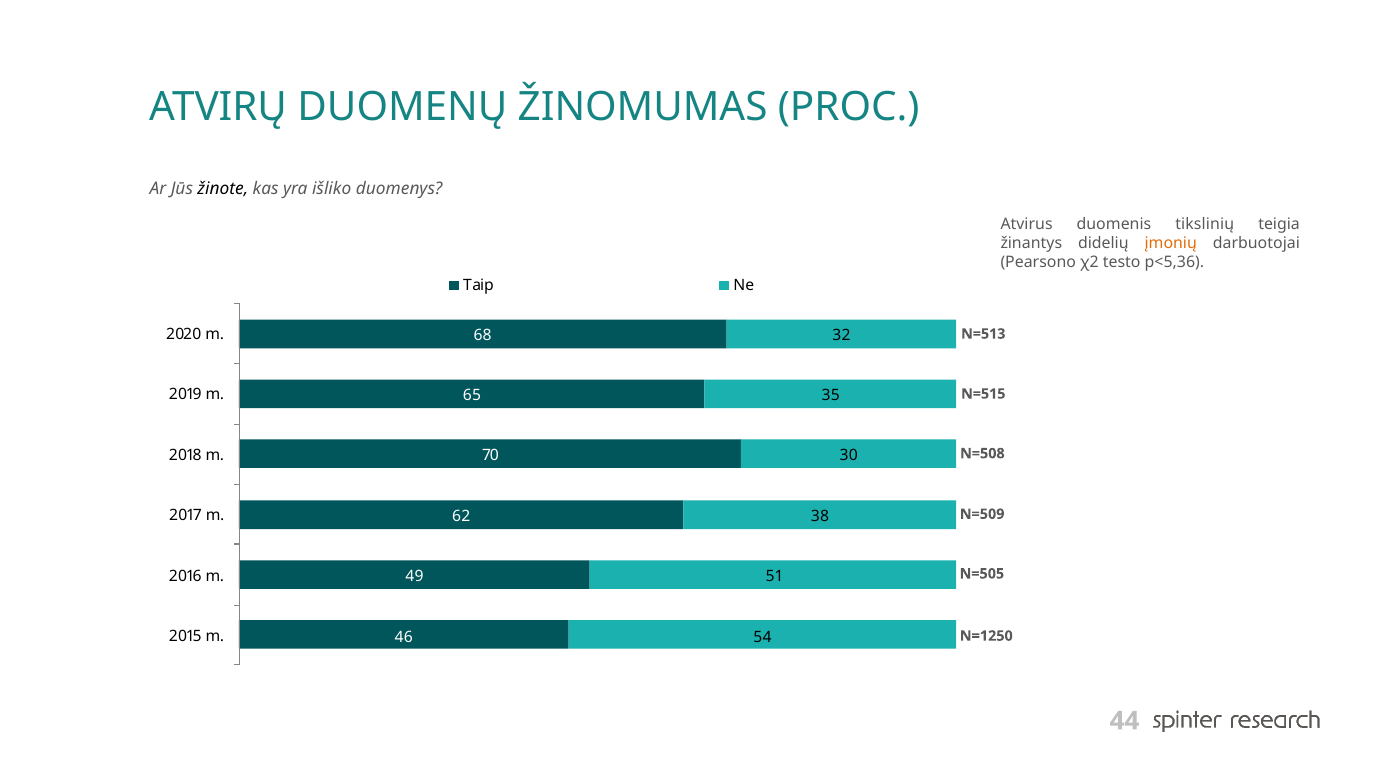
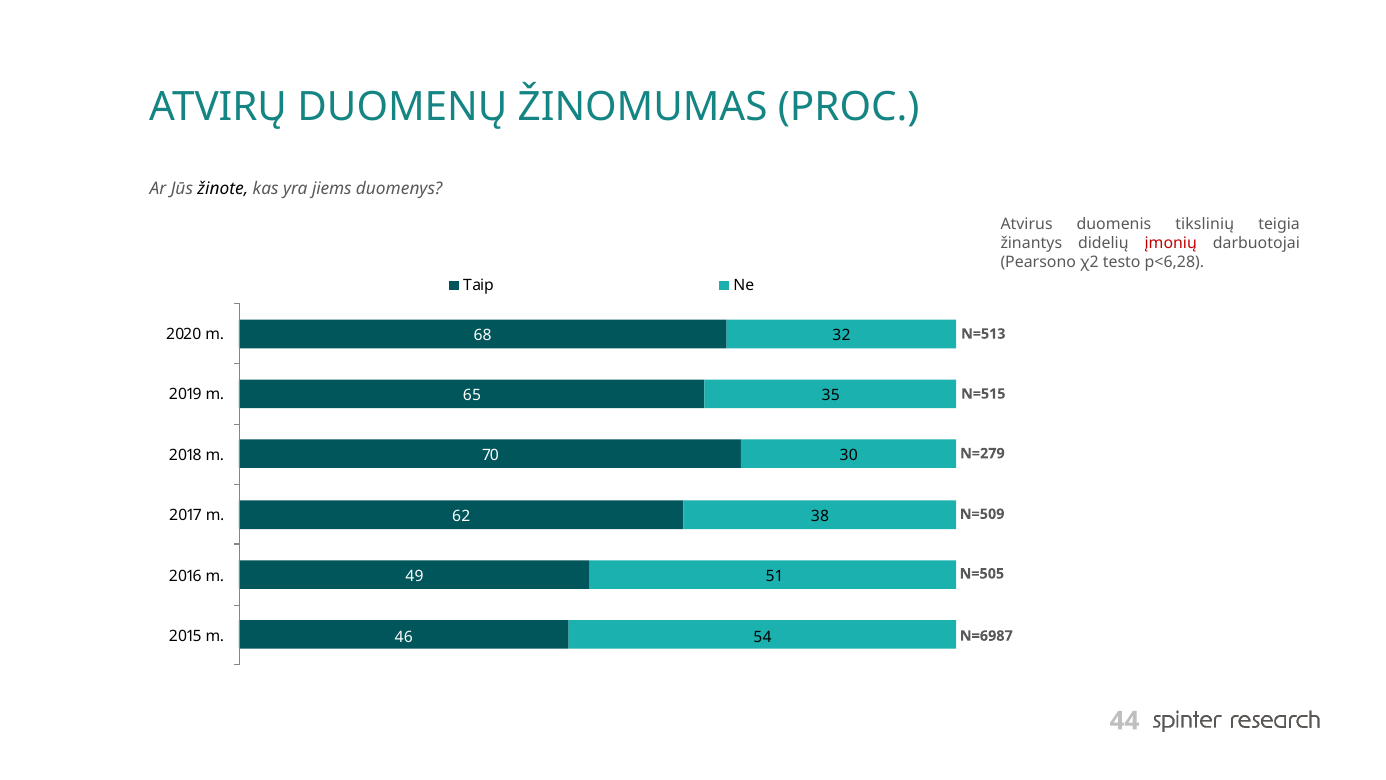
išliko: išliko -> jiems
įmonių colour: orange -> red
p<5,36: p<5,36 -> p<6,28
N=508: N=508 -> N=279
N=1250: N=1250 -> N=6987
